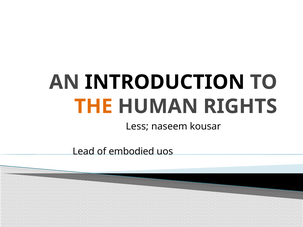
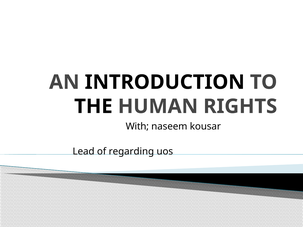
THE colour: orange -> black
Less: Less -> With
embodied: embodied -> regarding
